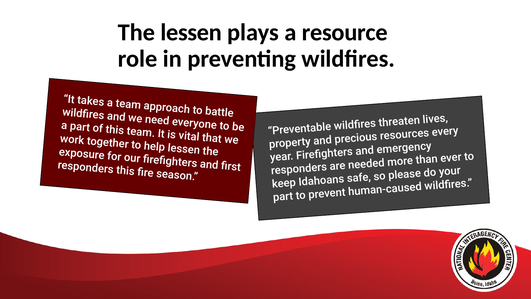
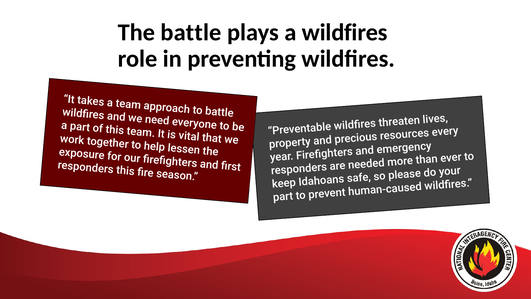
The lessen: lessen -> battle
a resource: resource -> wildfires
